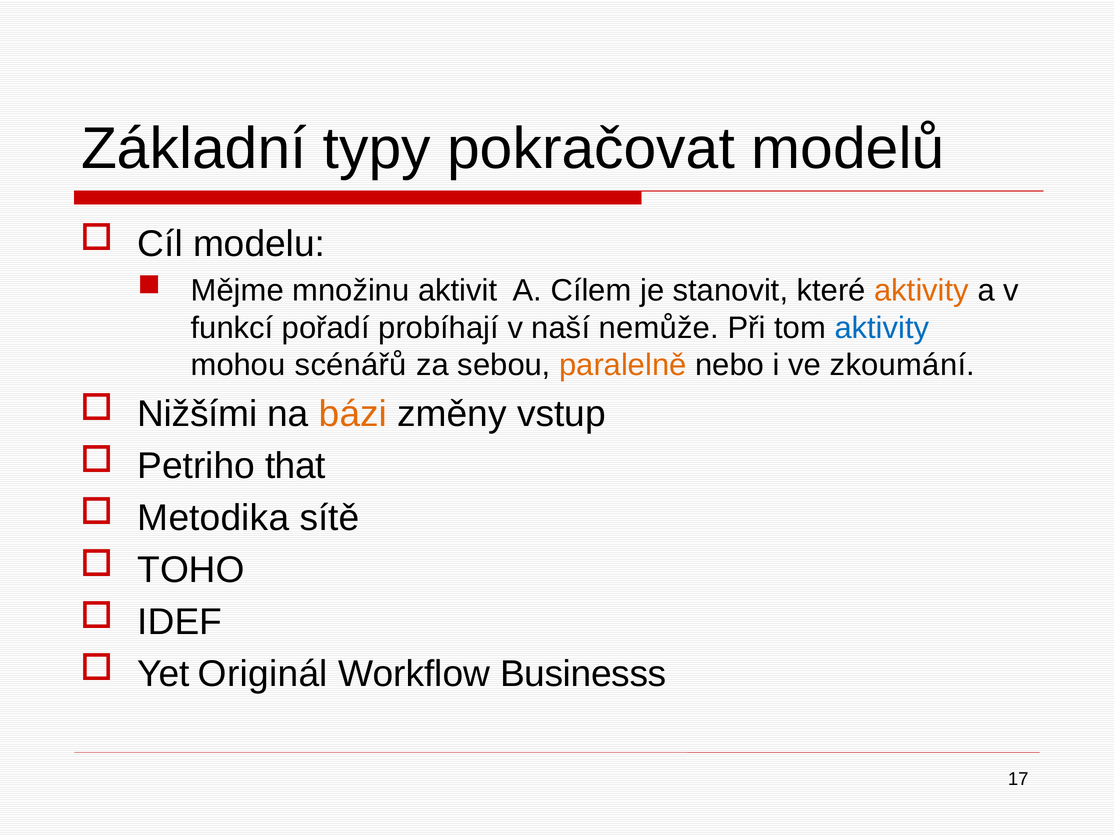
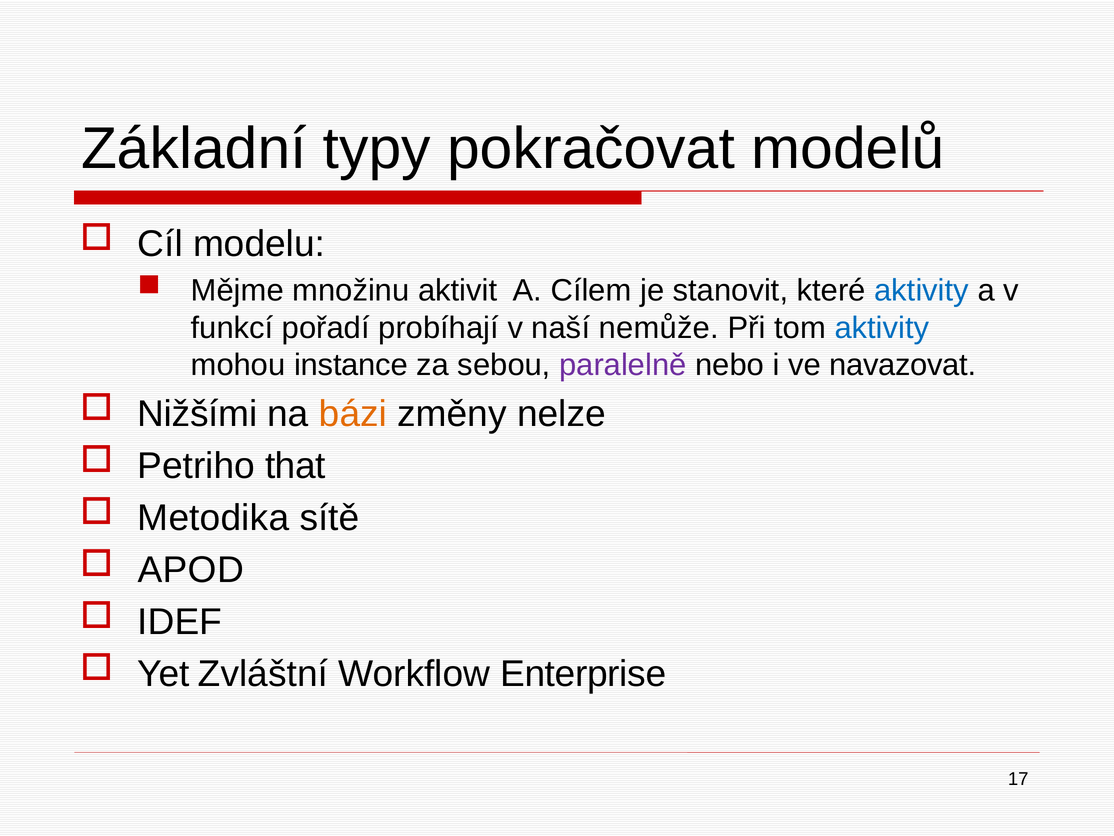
aktivity at (922, 291) colour: orange -> blue
scénářů: scénářů -> instance
paralelně colour: orange -> purple
zkoumání: zkoumání -> navazovat
vstup: vstup -> nelze
TOHO: TOHO -> APOD
Originál: Originál -> Zvláštní
Businesss: Businesss -> Enterprise
